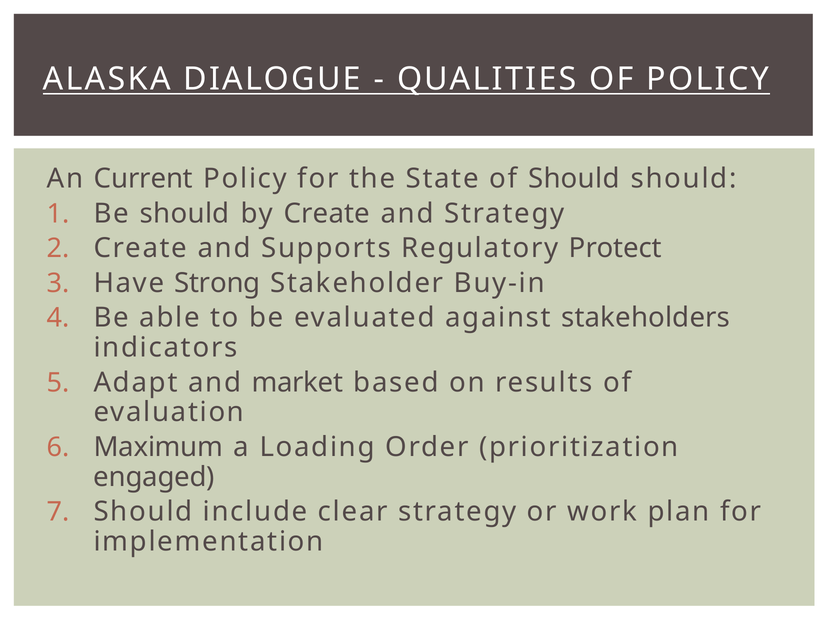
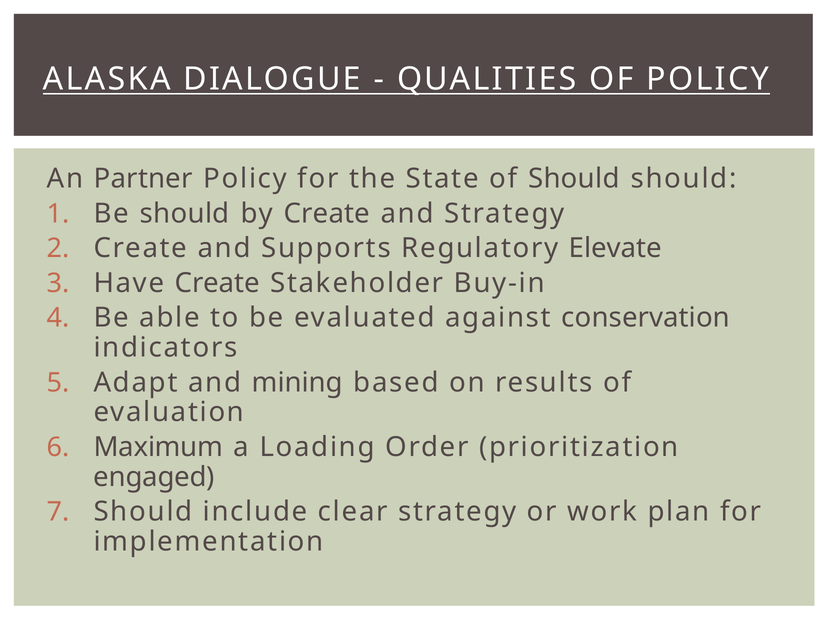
Current: Current -> Partner
Protect: Protect -> Elevate
Have Strong: Strong -> Create
stakeholders: stakeholders -> conservation
market: market -> mining
